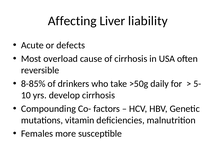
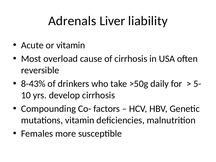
Affecting: Affecting -> Adrenals
or defects: defects -> vitamin
8-85%: 8-85% -> 8-43%
